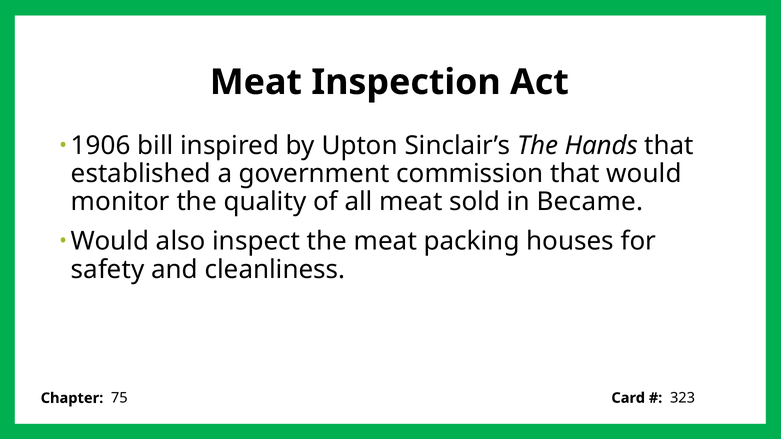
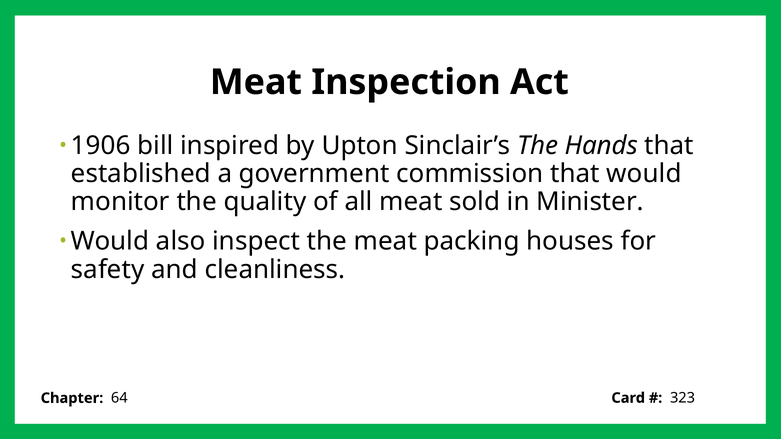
Became: Became -> Minister
75: 75 -> 64
